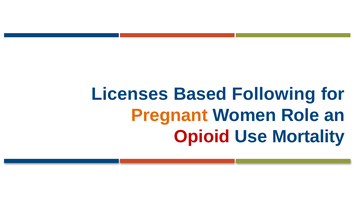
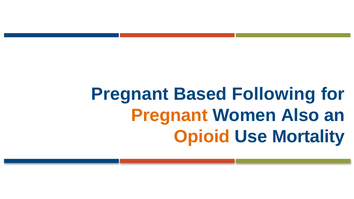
Licenses at (130, 94): Licenses -> Pregnant
Role: Role -> Also
Opioid colour: red -> orange
